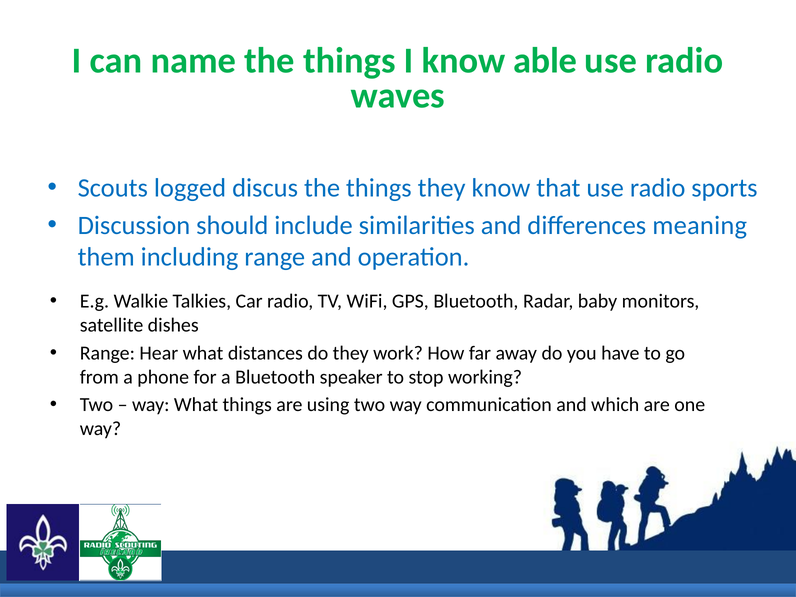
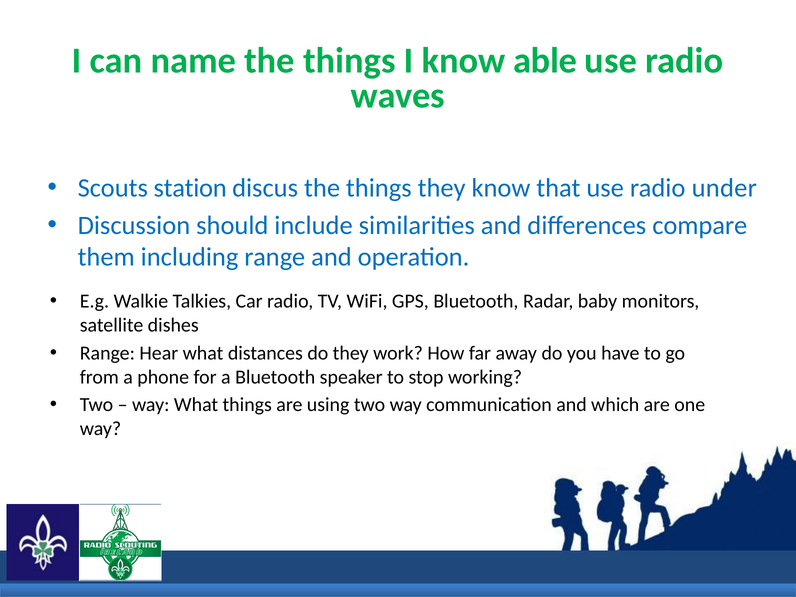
logged: logged -> station
sports: sports -> under
meaning: meaning -> compare
